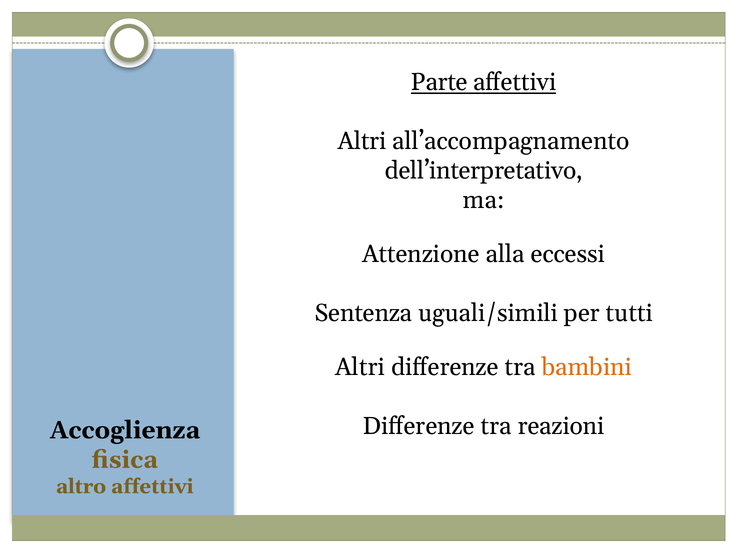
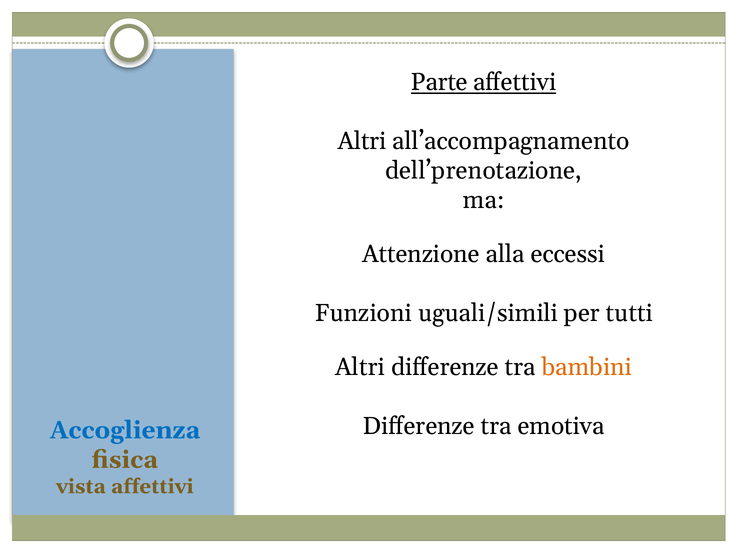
dell’interpretativo: dell’interpretativo -> dell’prenotazione
Sentenza: Sentenza -> Funzioni
reazioni: reazioni -> emotiva
Accoglienza colour: black -> blue
altro: altro -> vista
